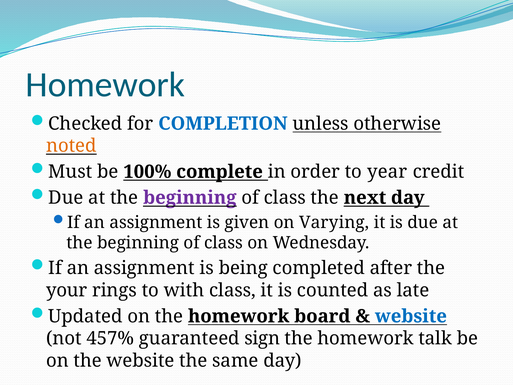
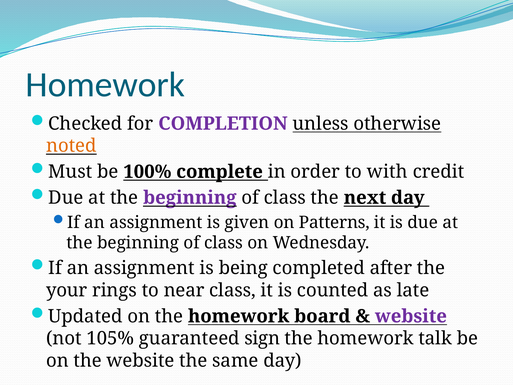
COMPLETION colour: blue -> purple
year: year -> with
Varying: Varying -> Patterns
with: with -> near
website at (411, 316) colour: blue -> purple
457%: 457% -> 105%
